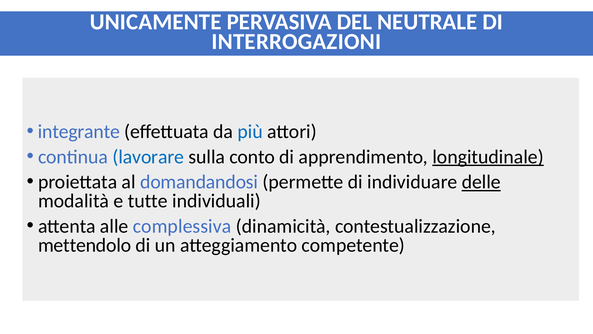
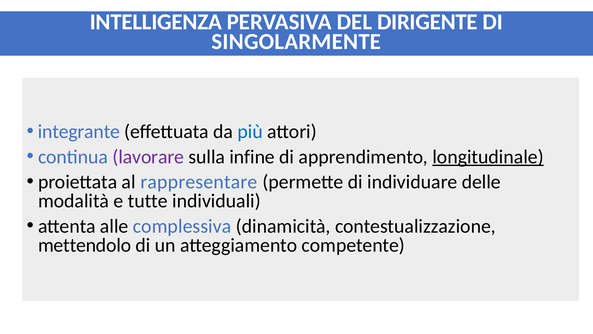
UNICAMENTE: UNICAMENTE -> INTELLIGENZA
NEUTRALE: NEUTRALE -> DIRIGENTE
INTERROGAZIONI: INTERROGAZIONI -> SINGOLARMENTE
lavorare colour: blue -> purple
conto: conto -> infine
domandandosi: domandandosi -> rappresentare
delle underline: present -> none
